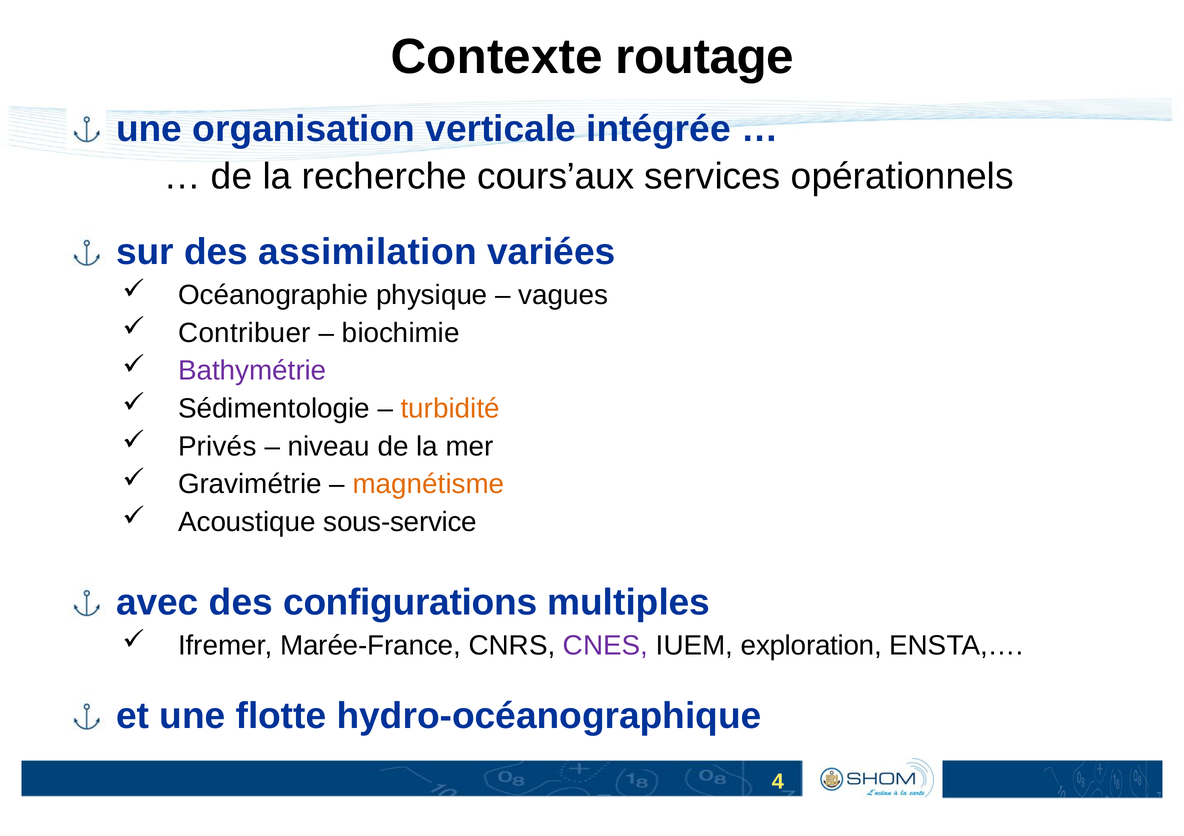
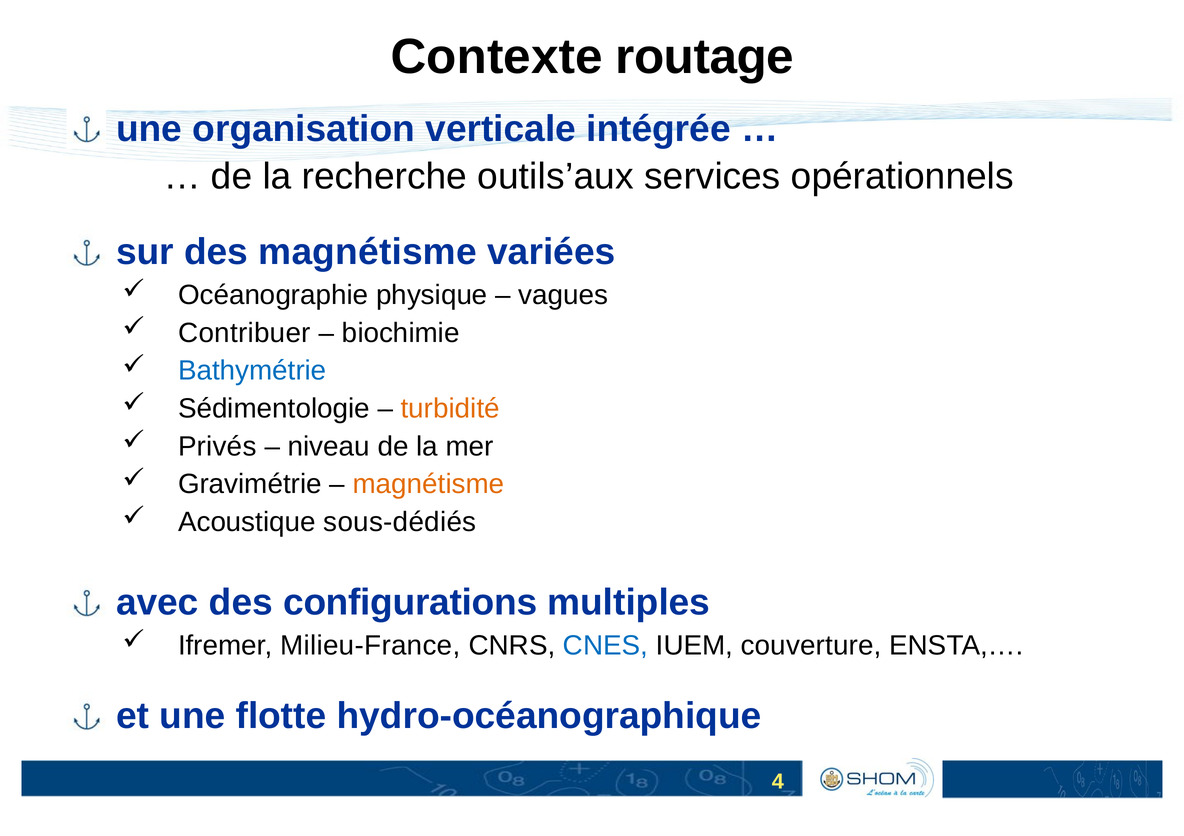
cours’aux: cours’aux -> outils’aux
des assimilation: assimilation -> magnétisme
Bathymétrie colour: purple -> blue
sous-service: sous-service -> sous-dédiés
Marée-France: Marée-France -> Milieu-France
CNES colour: purple -> blue
exploration: exploration -> couverture
